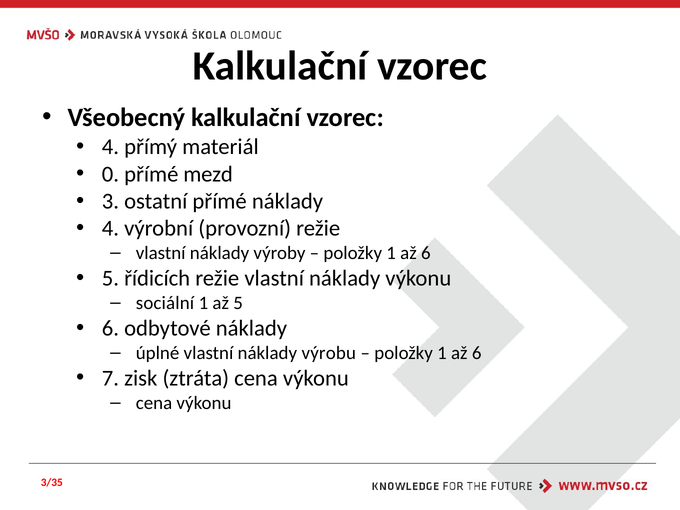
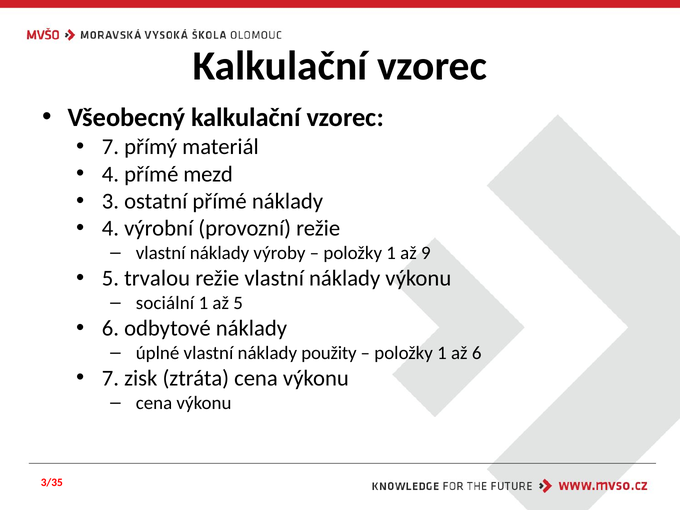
4 at (110, 147): 4 -> 7
0 at (110, 174): 0 -> 4
6 at (426, 253): 6 -> 9
řídicích: řídicích -> trvalou
výrobu: výrobu -> použity
